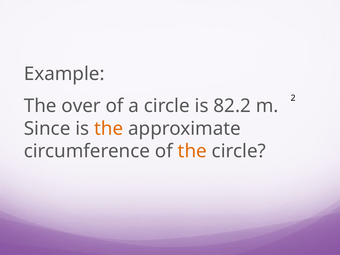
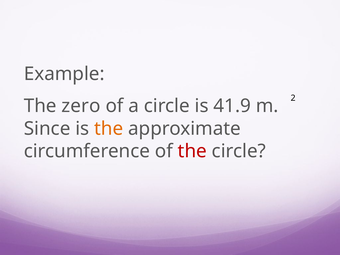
over: over -> zero
82.2: 82.2 -> 41.9
the at (192, 151) colour: orange -> red
